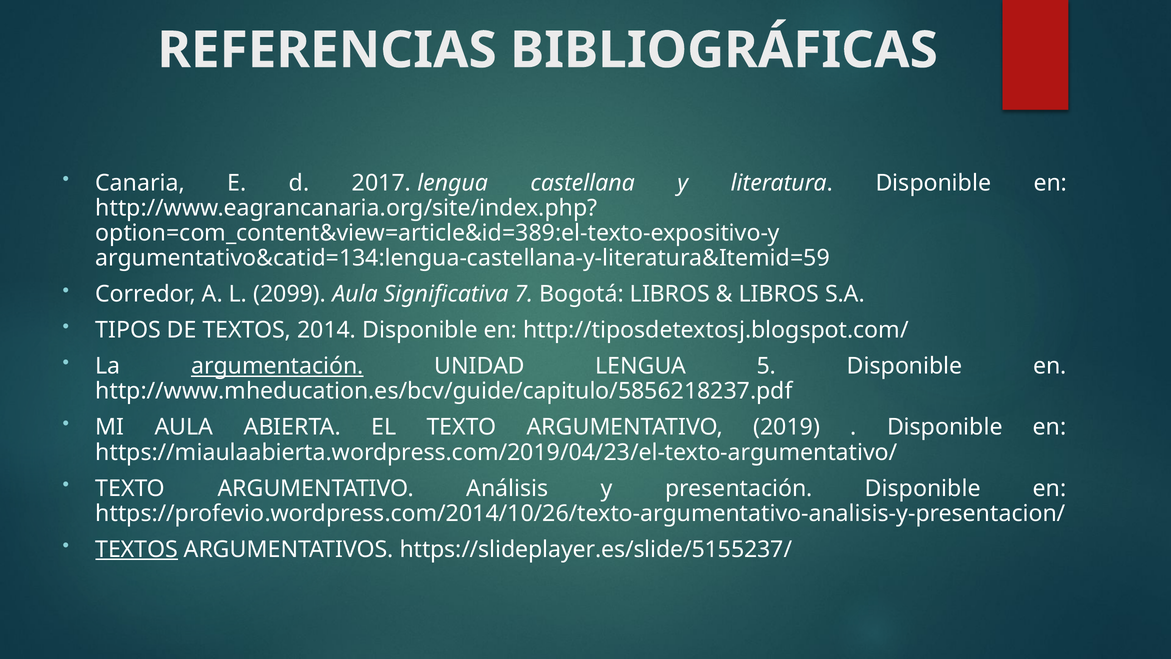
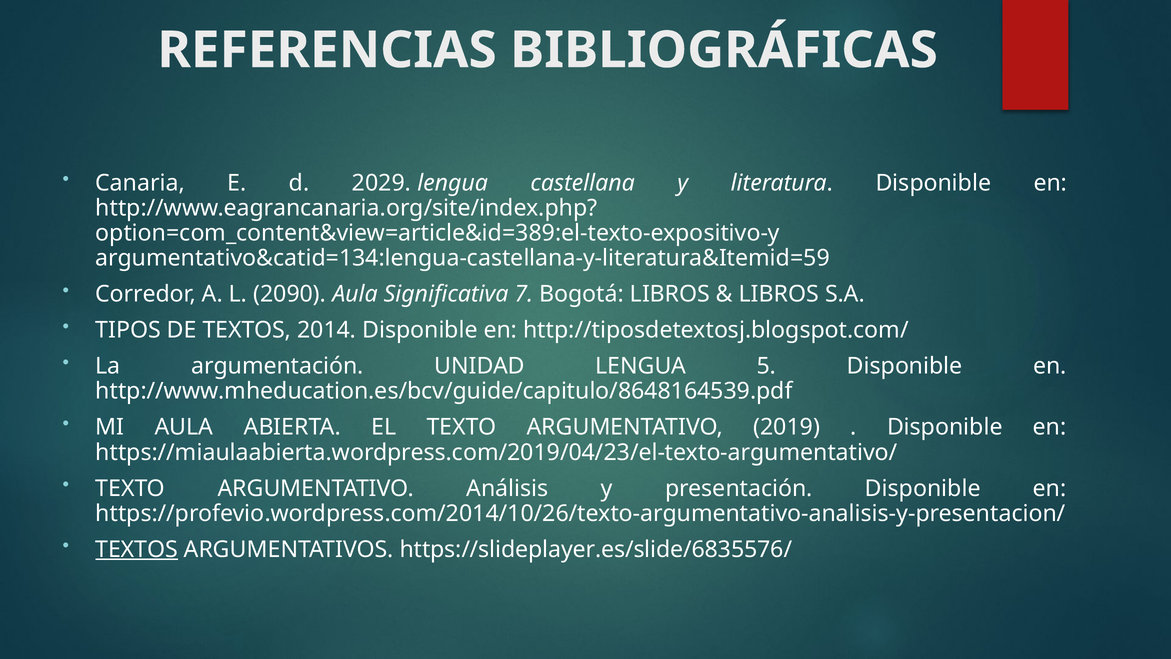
2017: 2017 -> 2029
2099: 2099 -> 2090
argumentación underline: present -> none
http://www.mheducation.es/bcv/guide/capitulo/5856218237.pdf: http://www.mheducation.es/bcv/guide/capitulo/5856218237.pdf -> http://www.mheducation.es/bcv/guide/capitulo/8648164539.pdf
https://slideplayer.es/slide/5155237/: https://slideplayer.es/slide/5155237/ -> https://slideplayer.es/slide/6835576/
